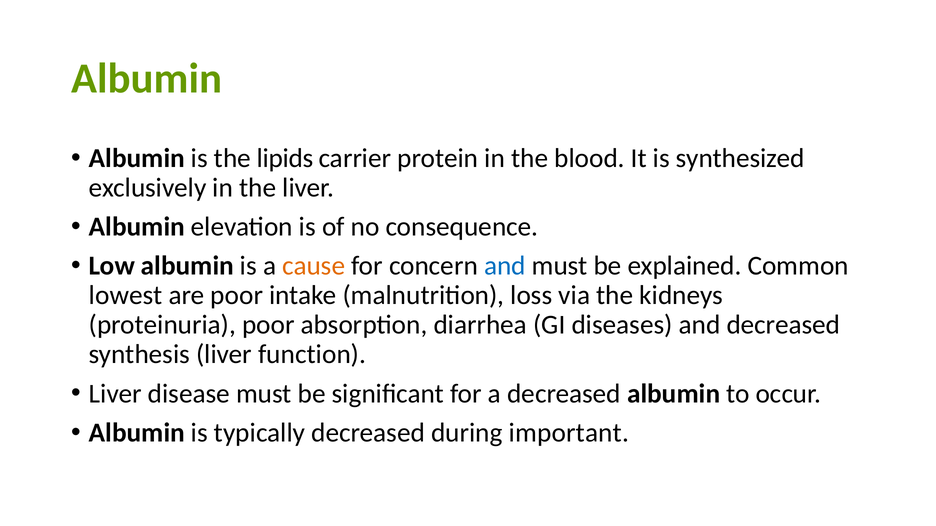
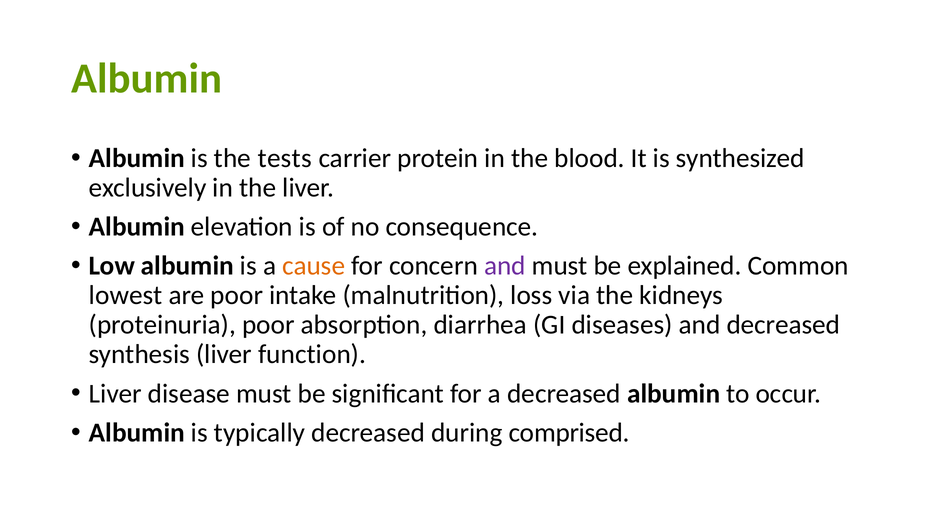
lipids: lipids -> tests
and at (505, 266) colour: blue -> purple
important: important -> comprised
